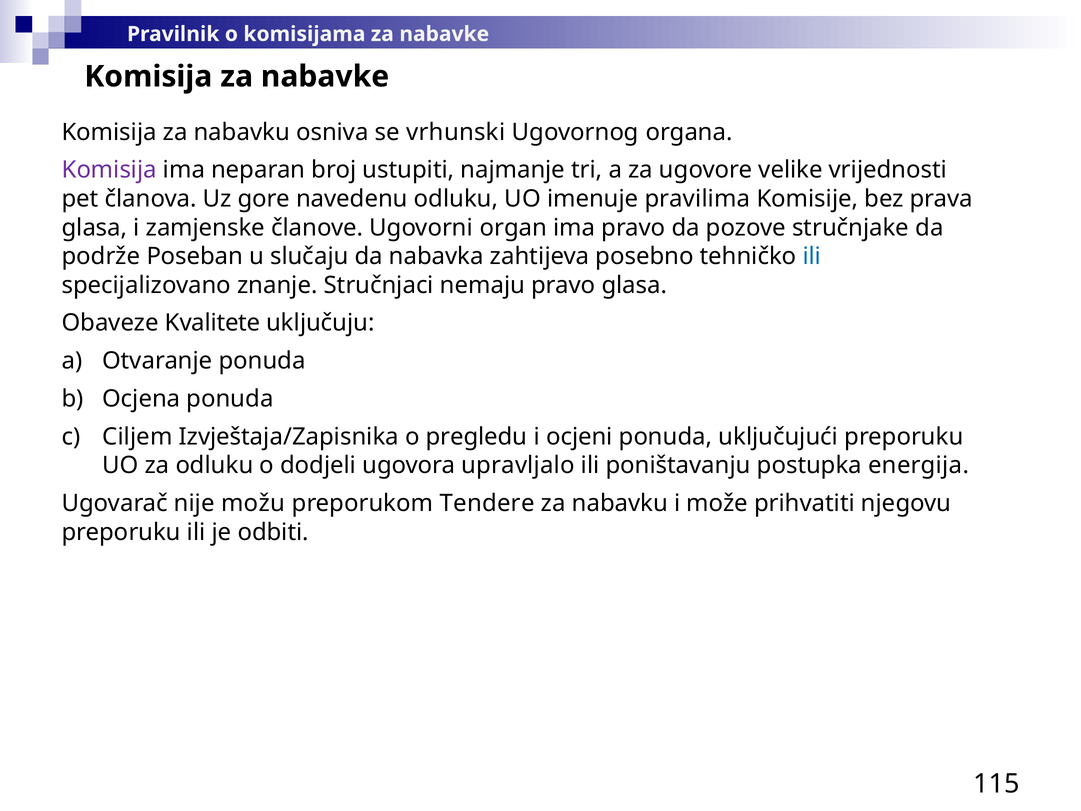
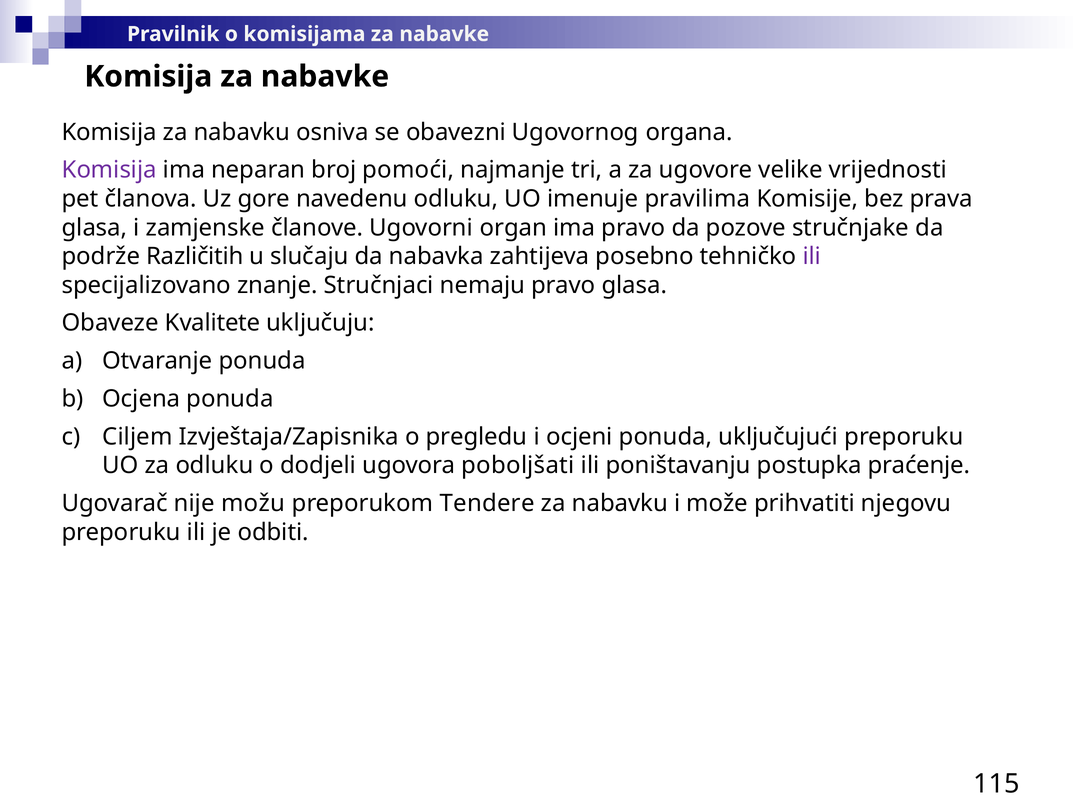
vrhunski: vrhunski -> obavezni
ustupiti: ustupiti -> pomoći
Poseban: Poseban -> Različitih
ili at (812, 256) colour: blue -> purple
upravljalo: upravljalo -> poboljšati
energija: energija -> praćenje
